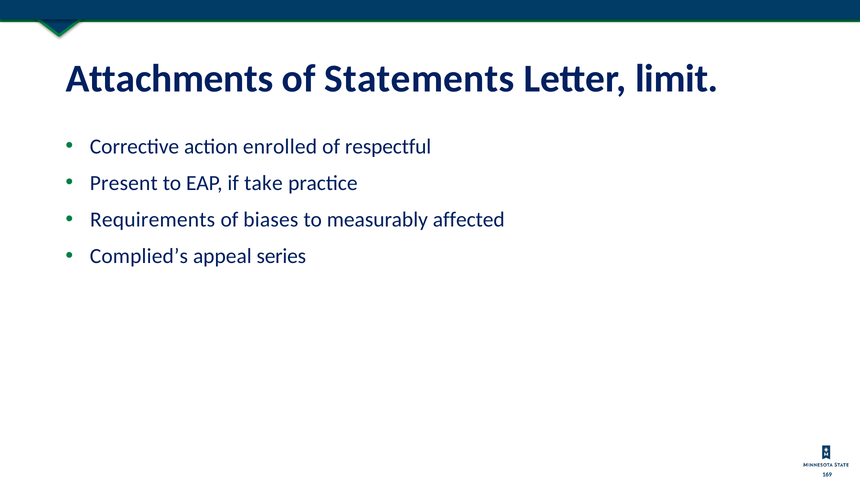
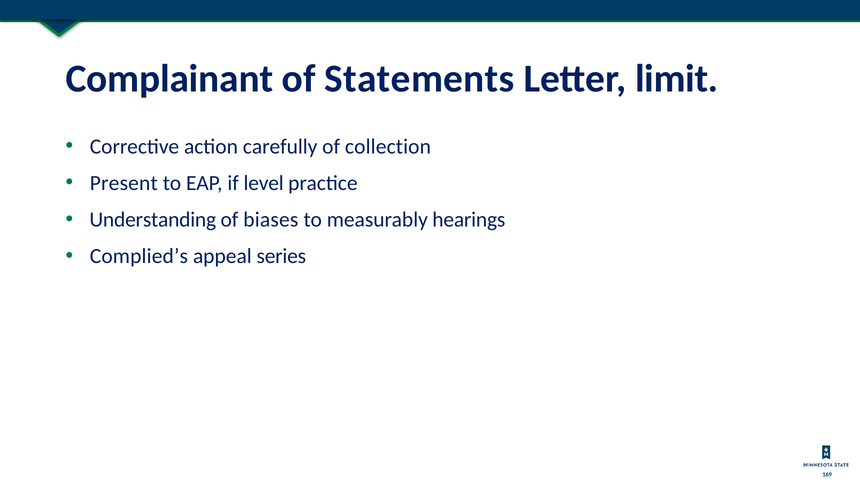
Attachments: Attachments -> Complainant
enrolled: enrolled -> carefully
respectful: respectful -> collection
take: take -> level
Requirements: Requirements -> Understanding
affected: affected -> hearings
